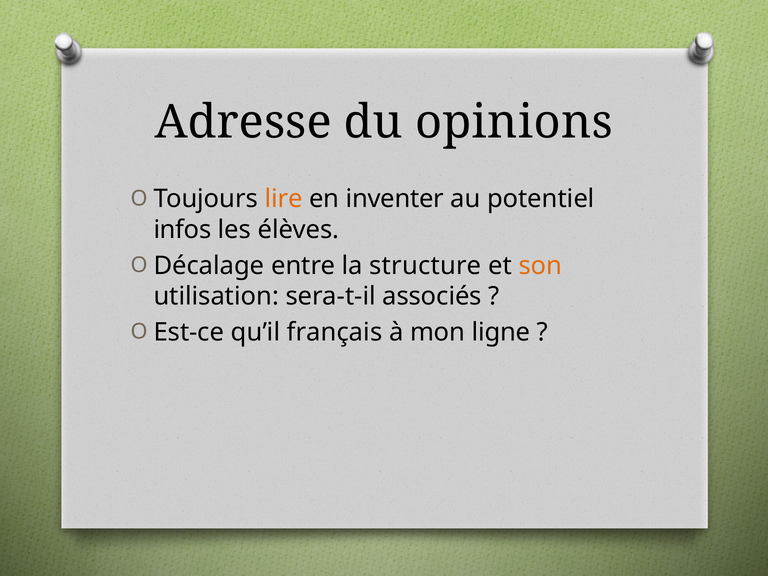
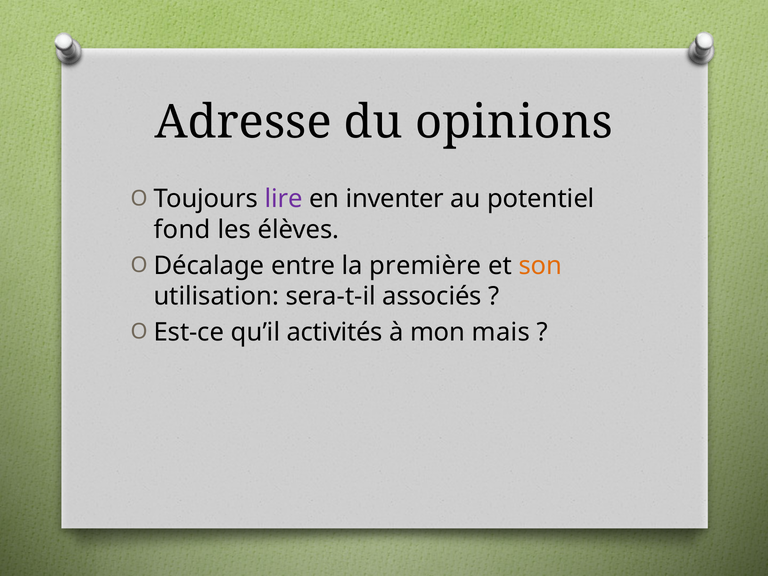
lire colour: orange -> purple
infos: infos -> fond
structure: structure -> première
français: français -> activités
ligne: ligne -> mais
